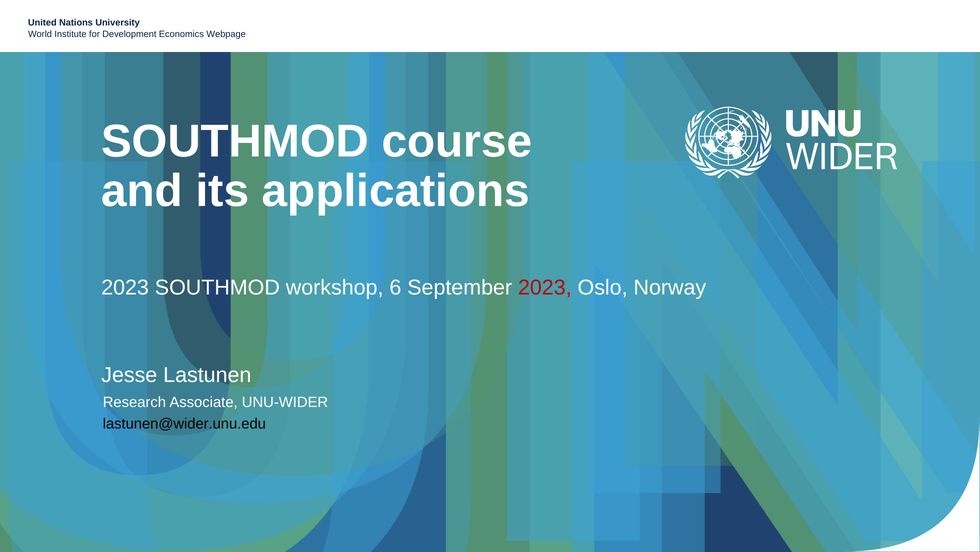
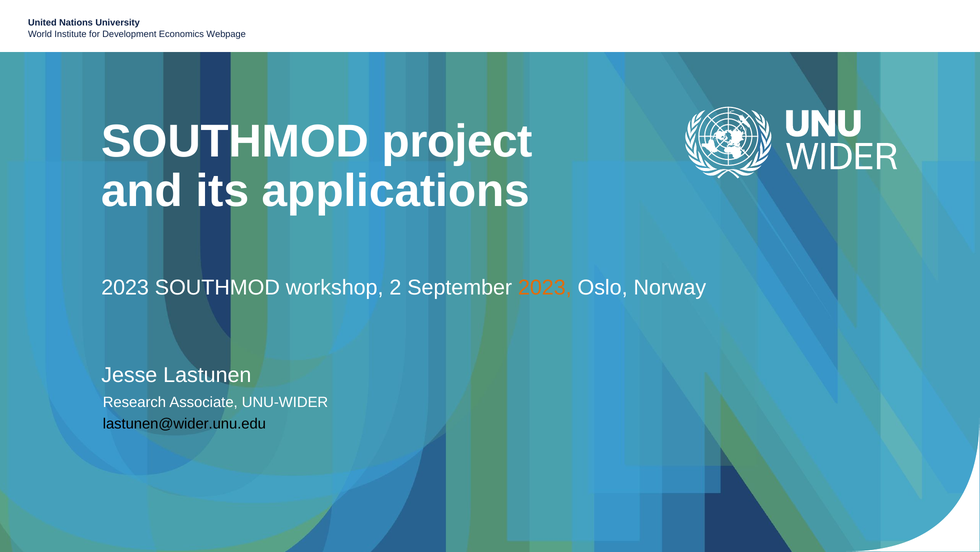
course: course -> project
6: 6 -> 2
2023 at (545, 287) colour: red -> orange
